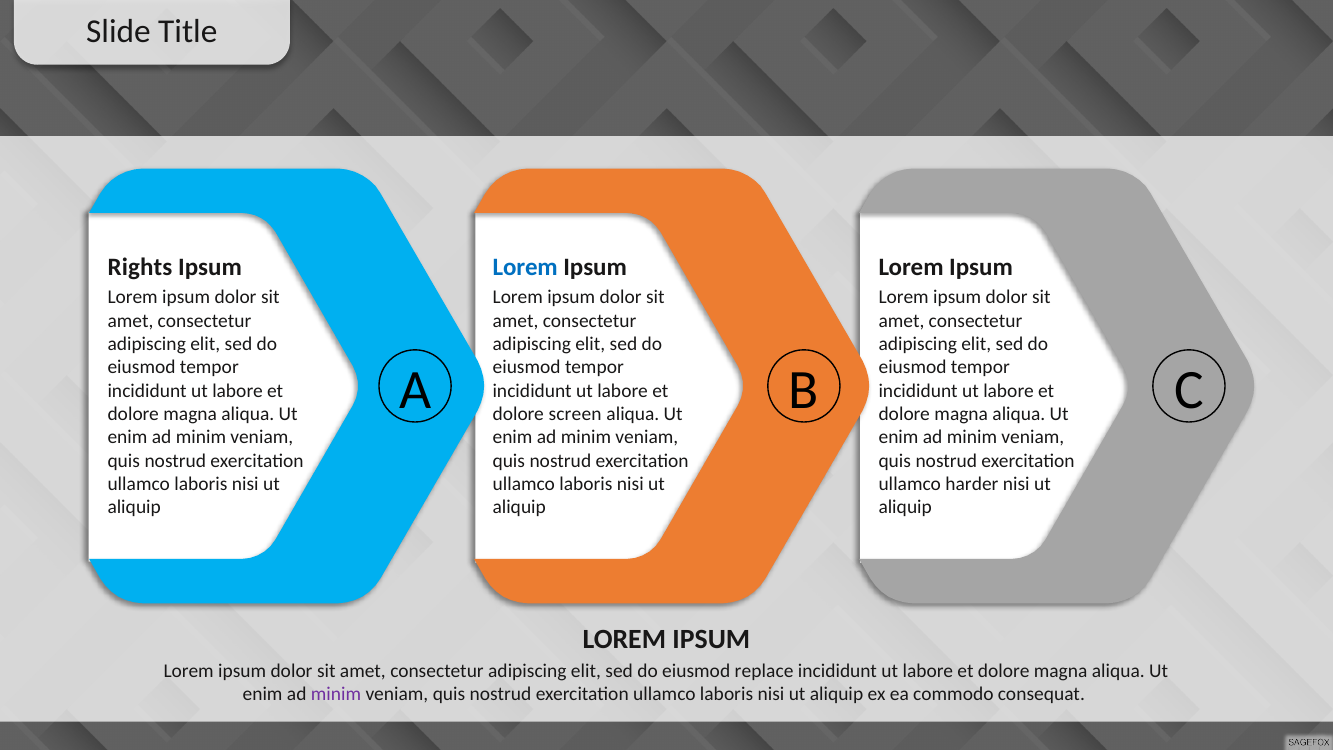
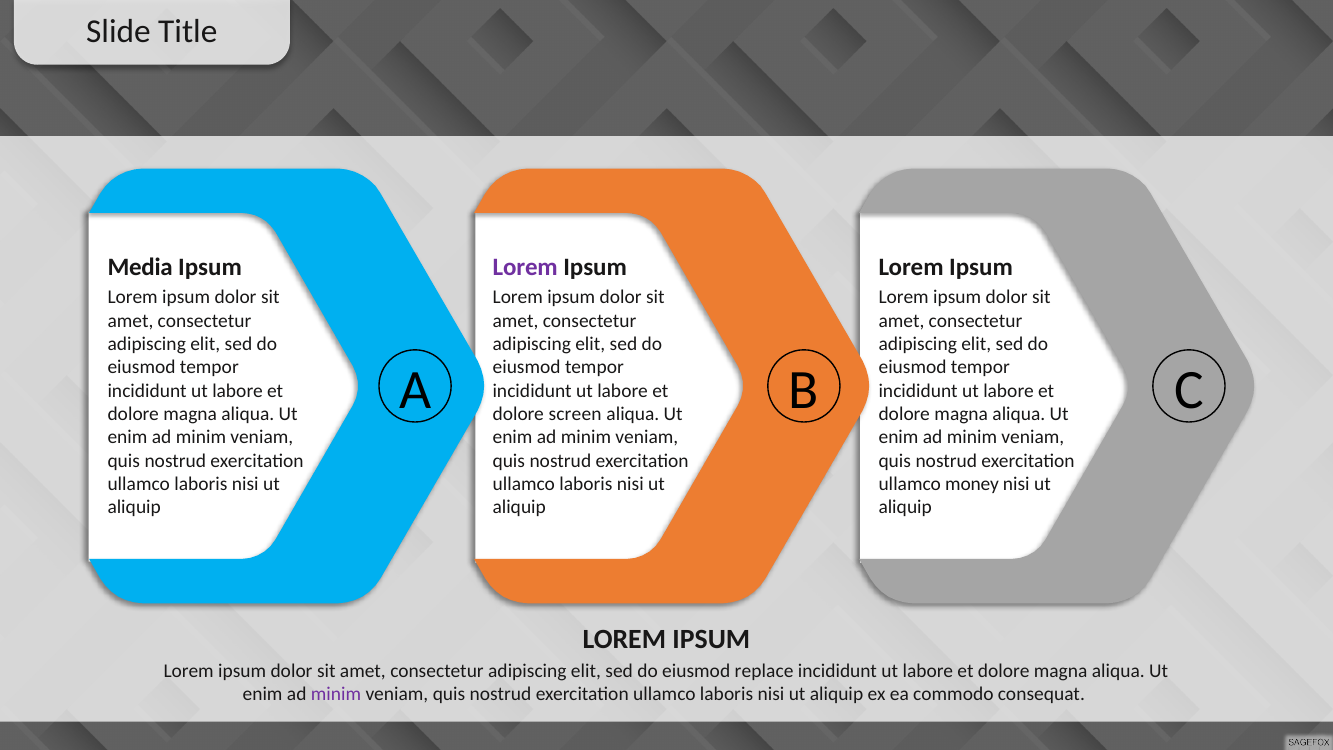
Rights: Rights -> Media
Lorem at (525, 267) colour: blue -> purple
harder: harder -> money
